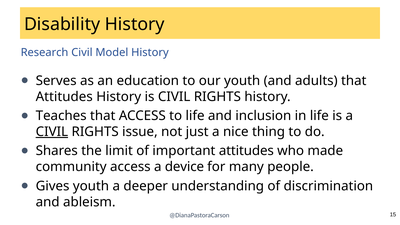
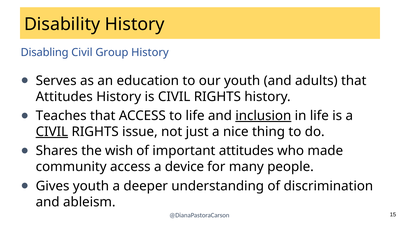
Research: Research -> Disabling
Model: Model -> Group
inclusion underline: none -> present
limit: limit -> wish
